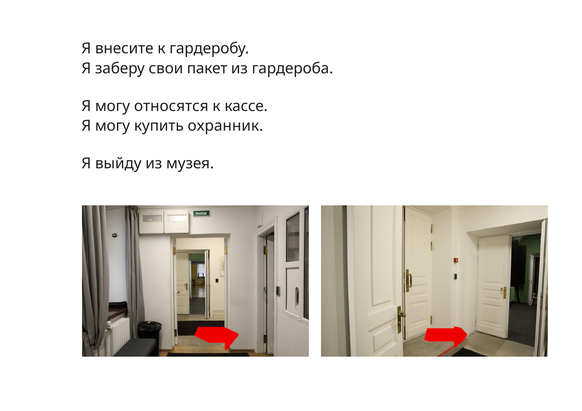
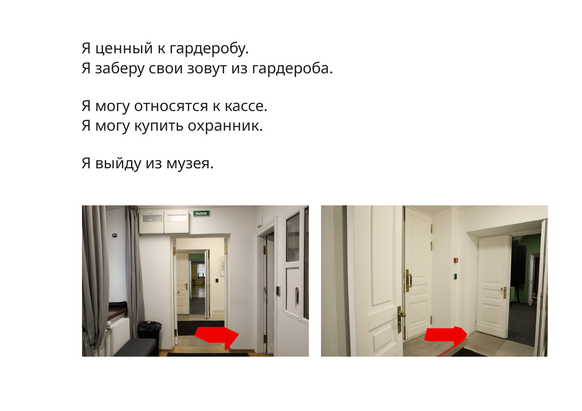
внесите: внесите -> ценный
пакет: пакет -> зовут
